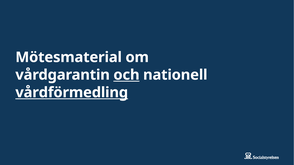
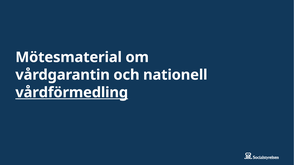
och underline: present -> none
